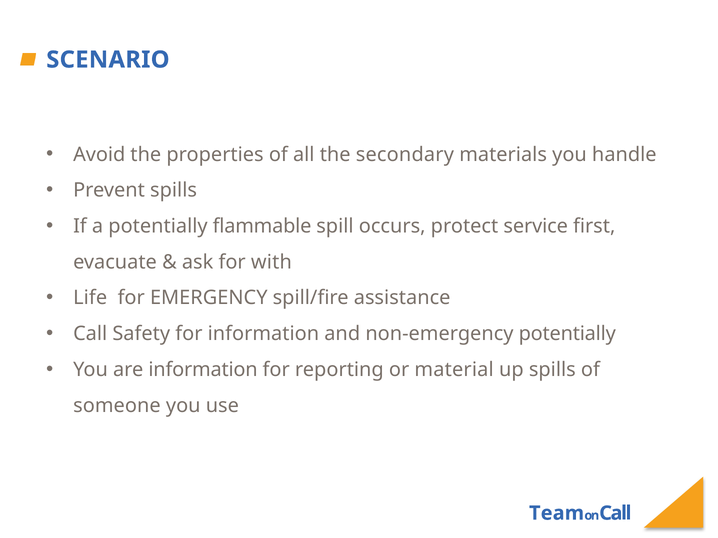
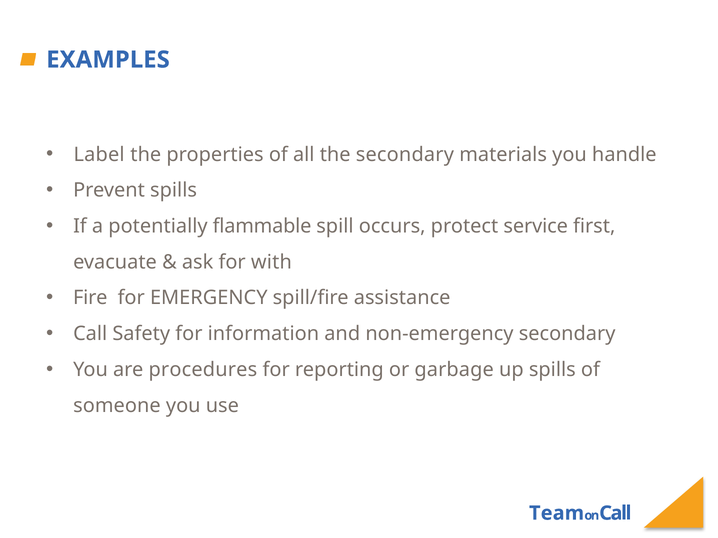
SCENARIO: SCENARIO -> EXAMPLES
Avoid: Avoid -> Label
Life: Life -> Fire
non-emergency potentially: potentially -> secondary
are information: information -> procedures
material: material -> garbage
